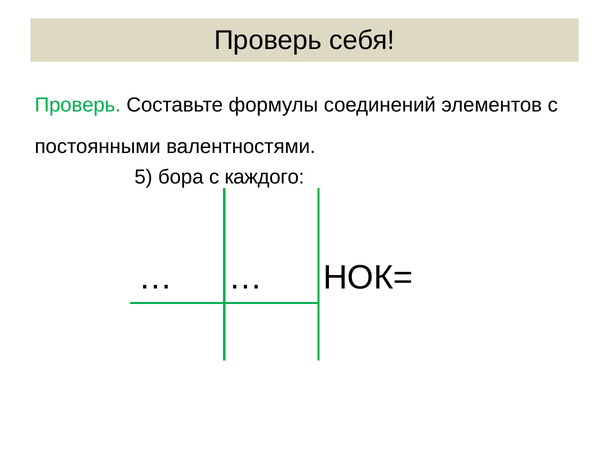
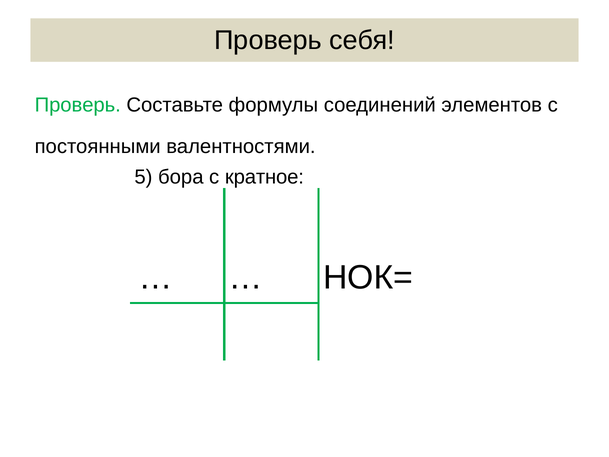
каждого: каждого -> кратное
